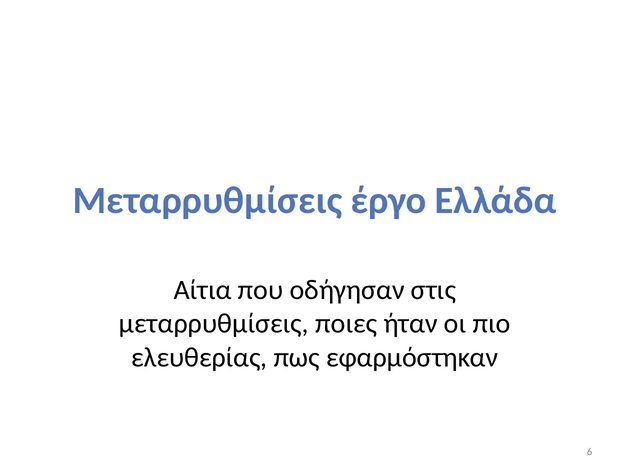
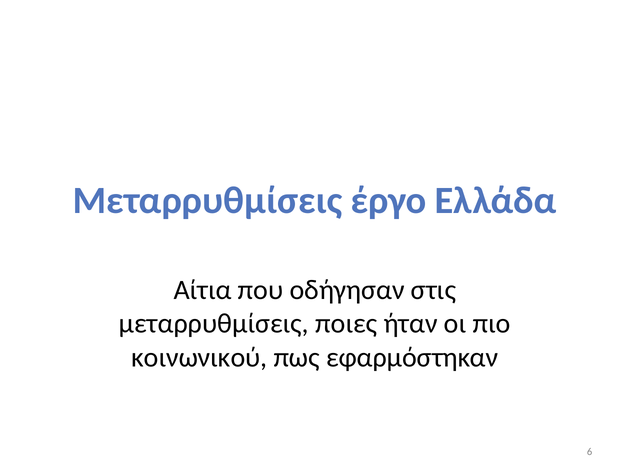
ελευθερίας: ελευθερίας -> κοινωνικού
